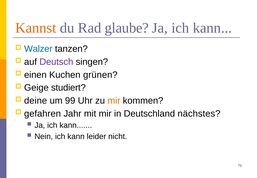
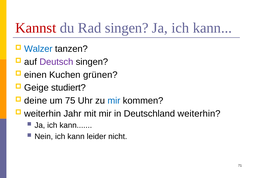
Kannst colour: orange -> red
Rad glaube: glaube -> singen
99: 99 -> 75
mir at (114, 101) colour: orange -> blue
gefahren at (43, 114): gefahren -> weiterhin
Deutschland nächstes: nächstes -> weiterhin
